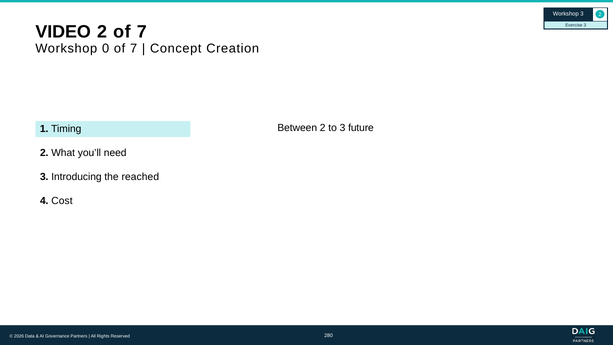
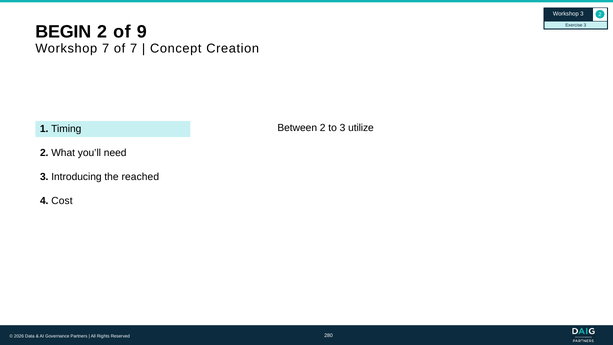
VIDEO: VIDEO -> BEGIN
2 of 7: 7 -> 9
Workshop 0: 0 -> 7
future: future -> utilize
